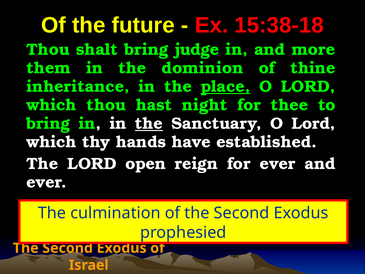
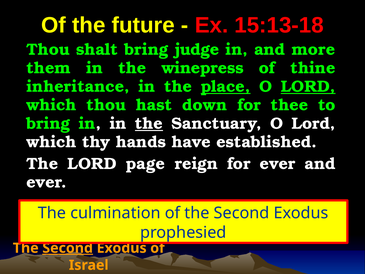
15:38-18: 15:38-18 -> 15:13-18
dominion: dominion -> winepress
LORD at (308, 86) underline: none -> present
night: night -> down
open: open -> page
Second at (68, 248) underline: none -> present
